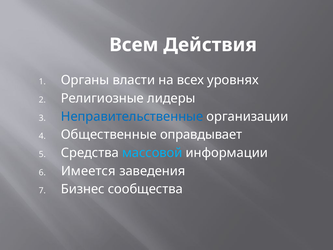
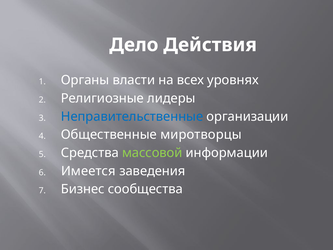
Всем: Всем -> Дело
оправдывает: оправдывает -> миротворцы
массовой colour: light blue -> light green
